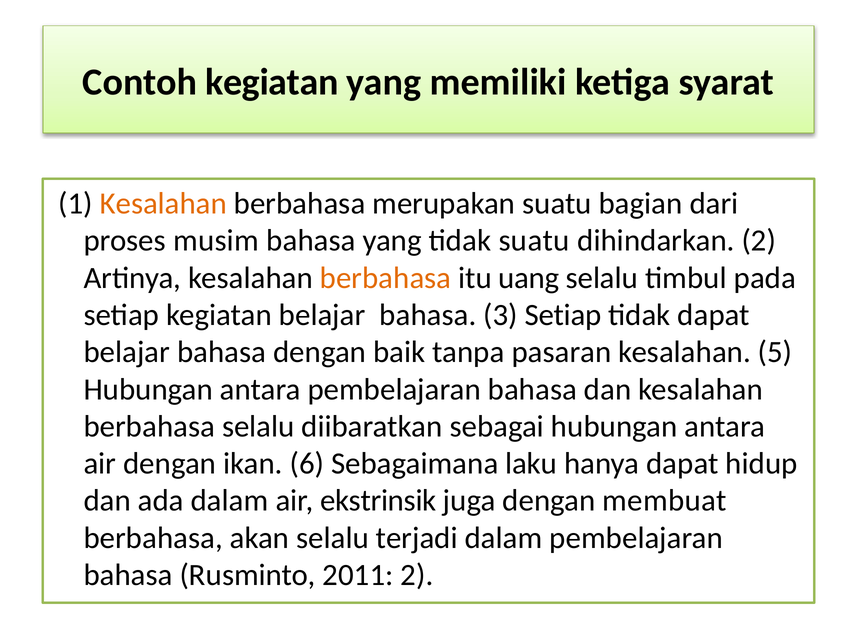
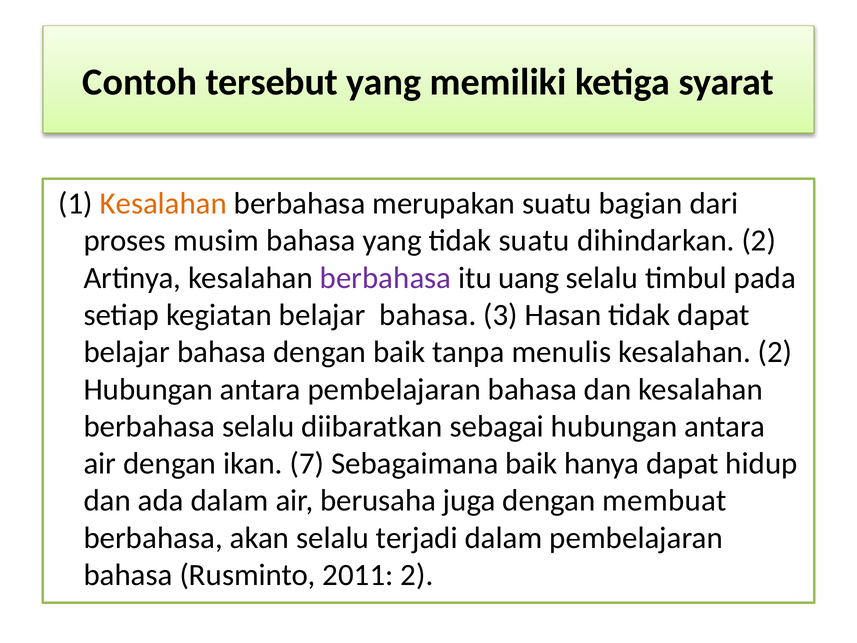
Contoh kegiatan: kegiatan -> tersebut
berbahasa at (386, 278) colour: orange -> purple
3 Setiap: Setiap -> Hasan
pasaran: pasaran -> menulis
kesalahan 5: 5 -> 2
6: 6 -> 7
Sebagaimana laku: laku -> baik
ekstrinsik: ekstrinsik -> berusaha
